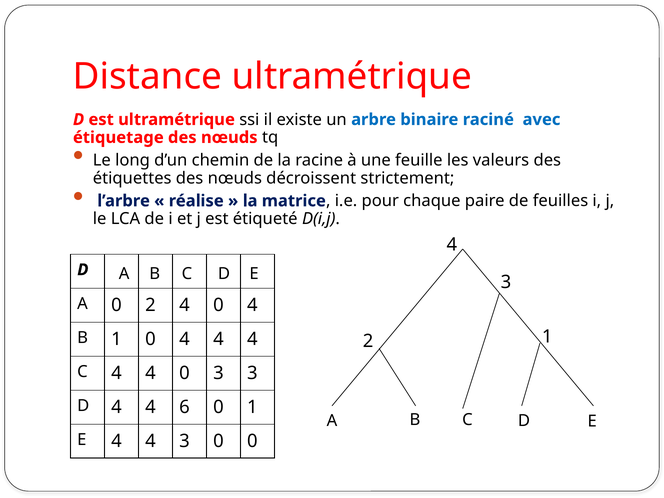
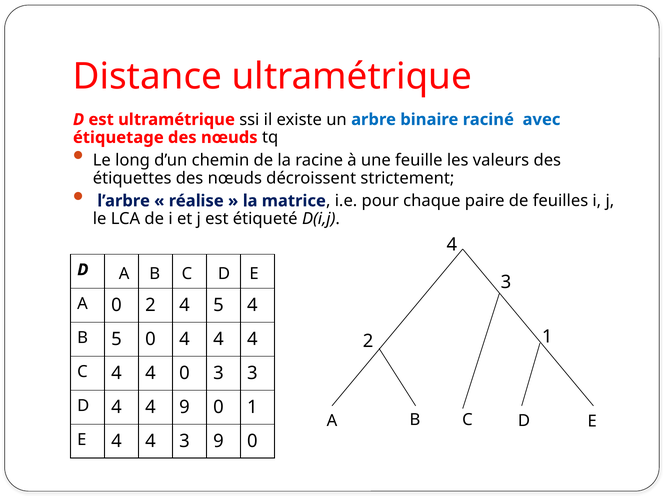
2 4 0: 0 -> 5
B 1: 1 -> 5
4 6: 6 -> 9
3 0: 0 -> 9
